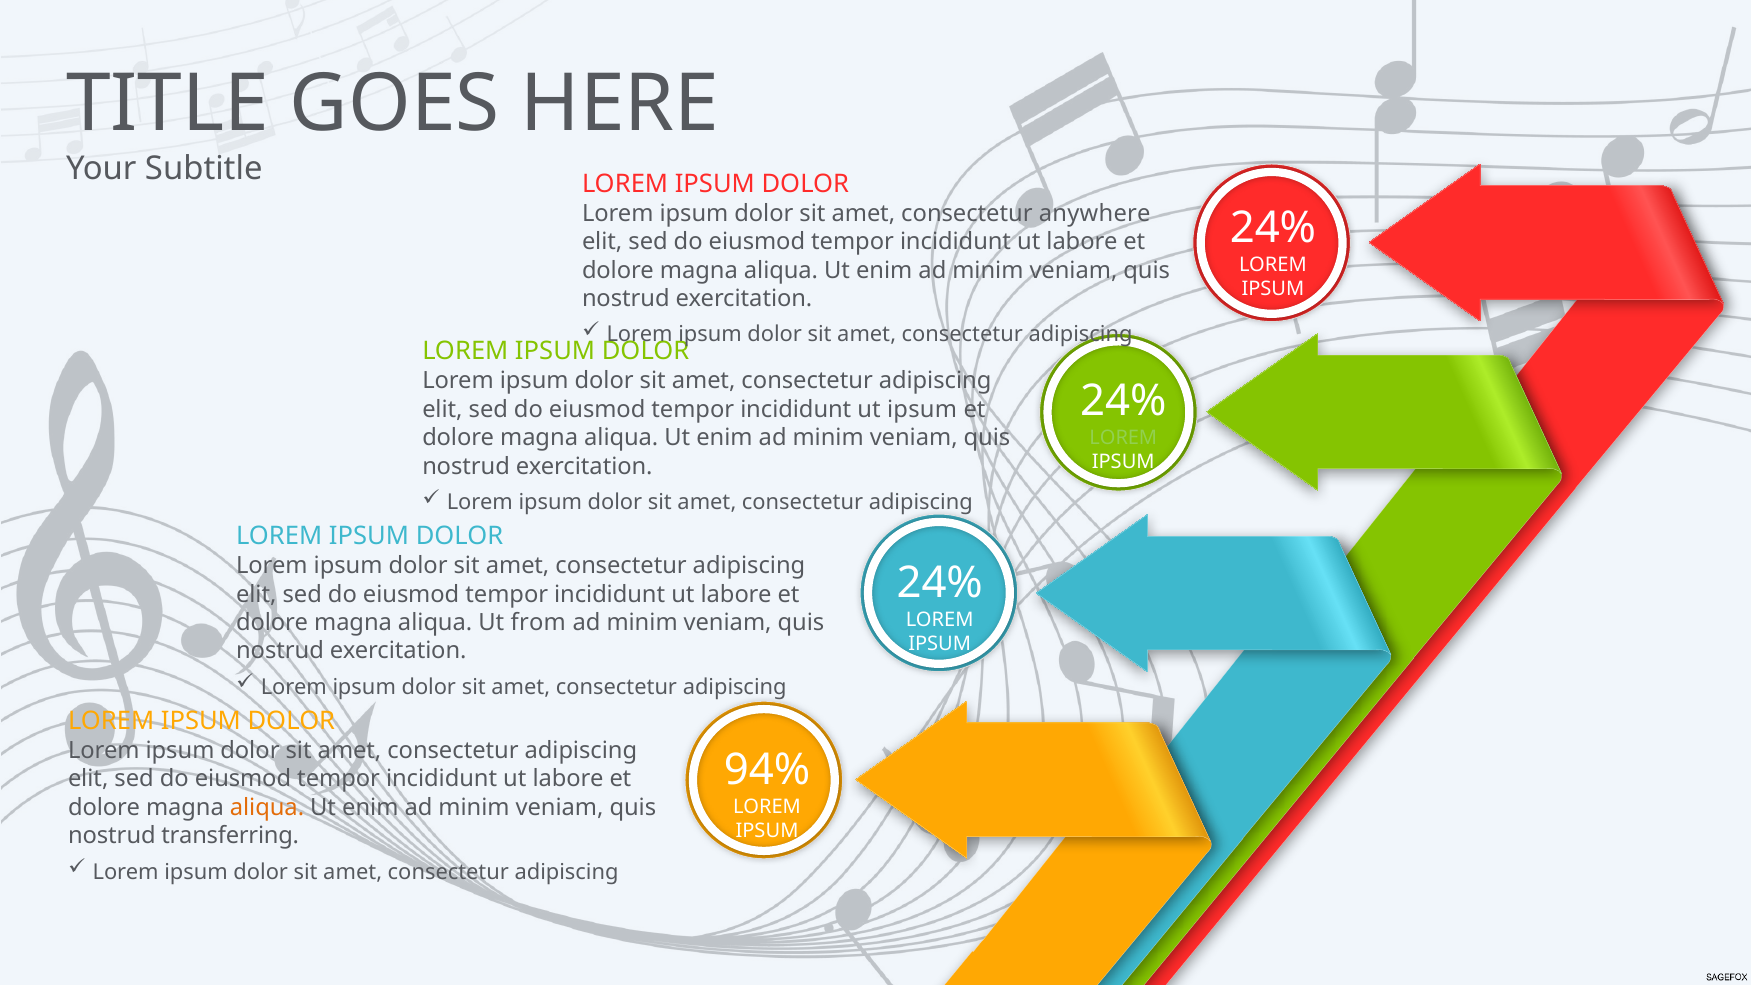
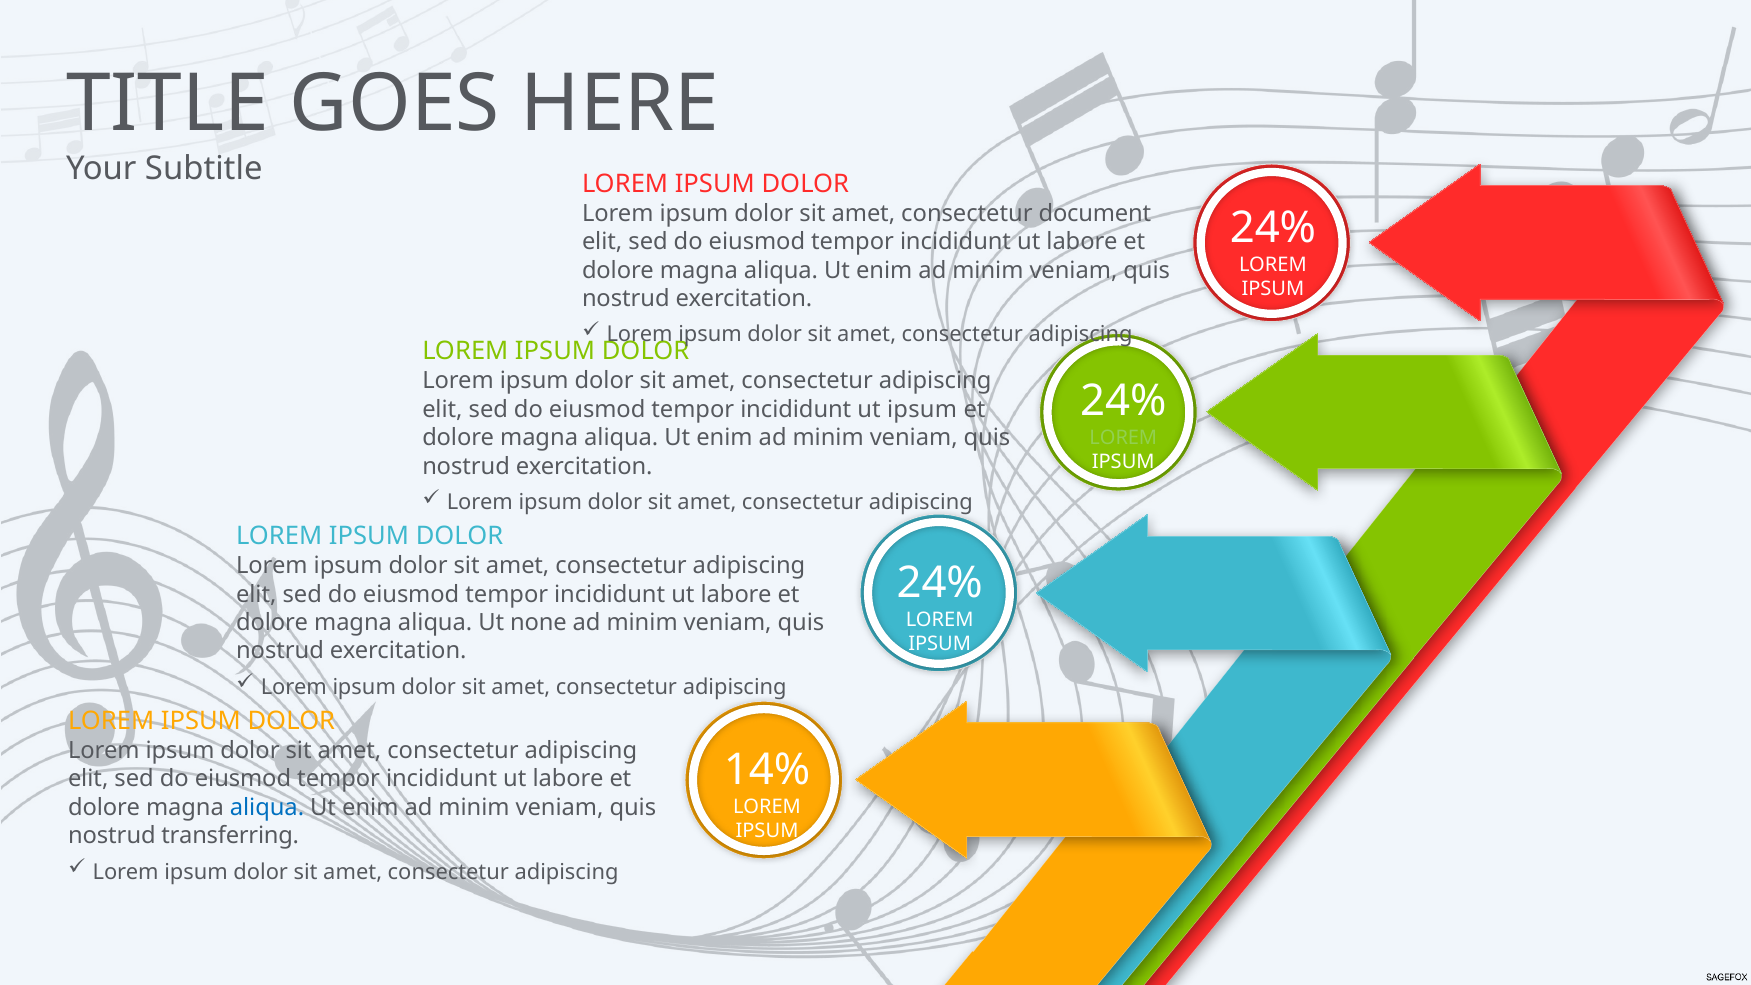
anywhere: anywhere -> document
from: from -> none
94%: 94% -> 14%
aliqua at (267, 807) colour: orange -> blue
